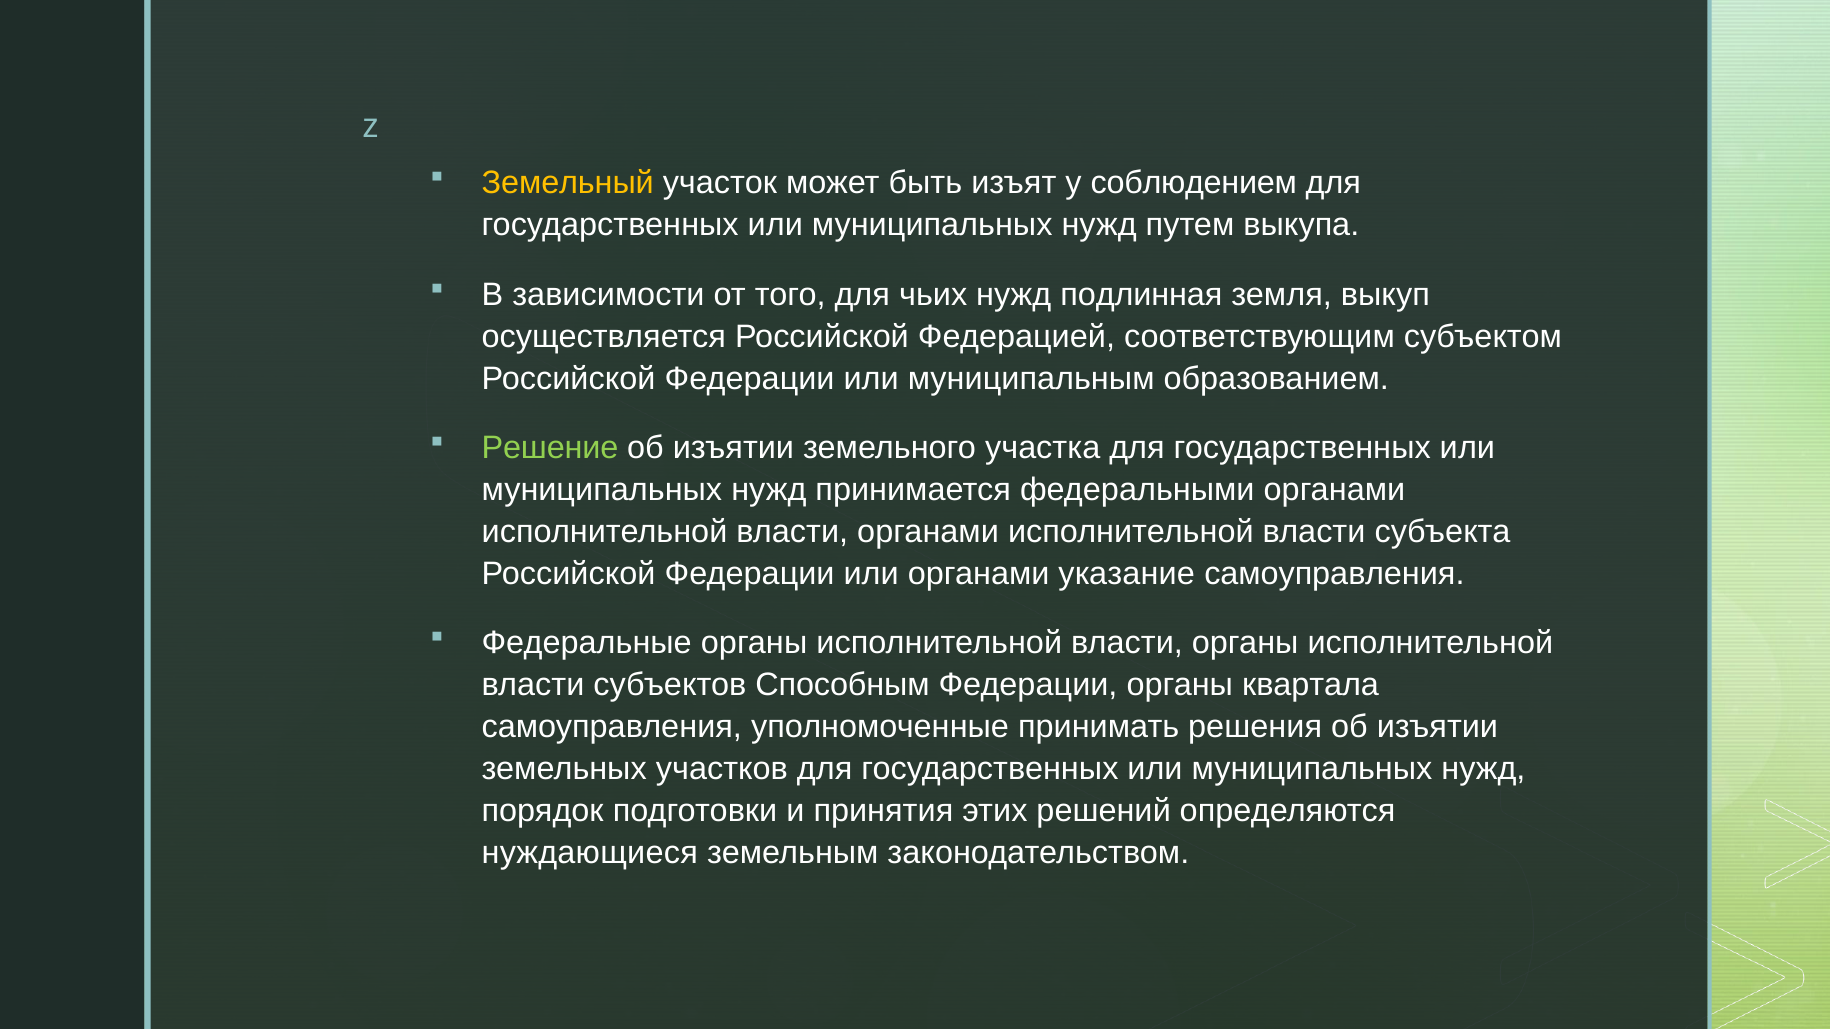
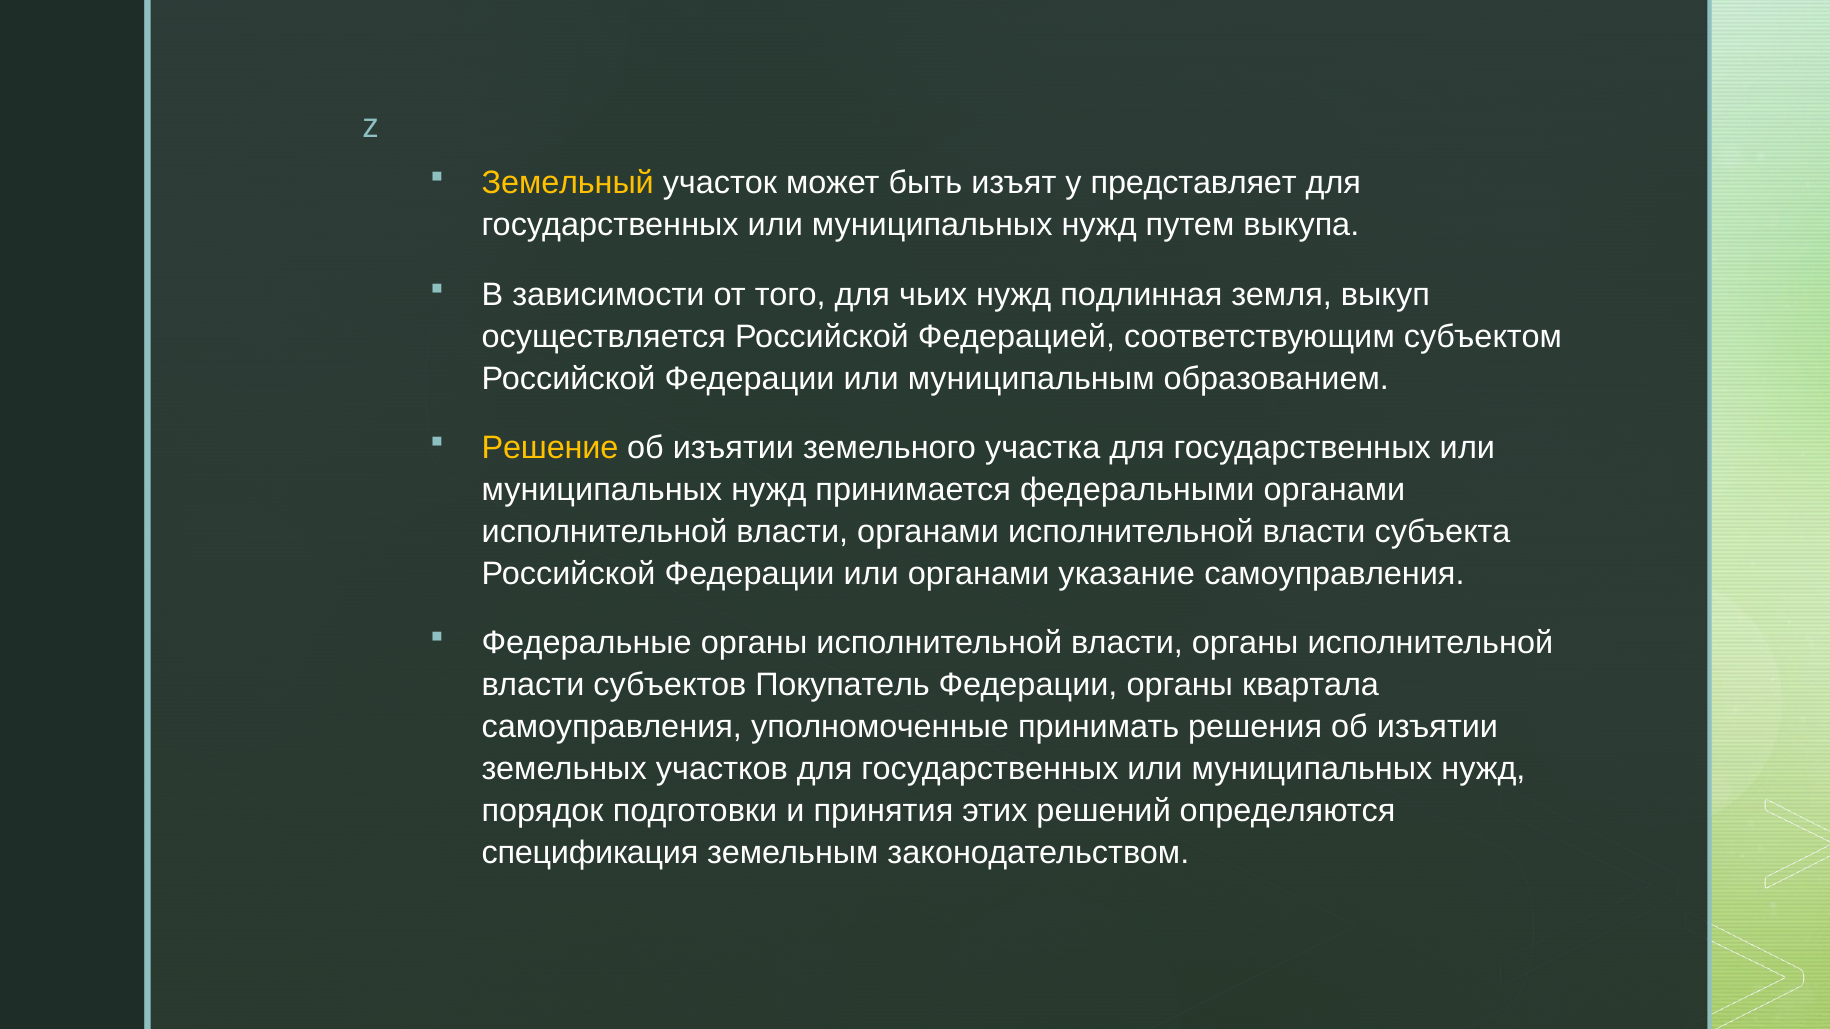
соблюдением: соблюдением -> представляет
Решение colour: light green -> yellow
Способным: Способным -> Покупатель
нуждающиеся: нуждающиеся -> спецификация
